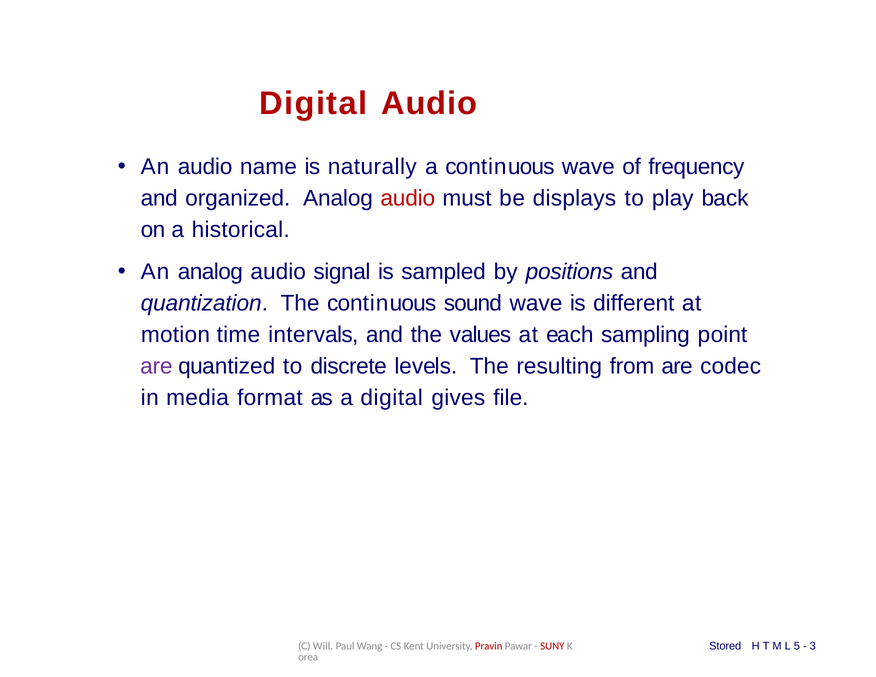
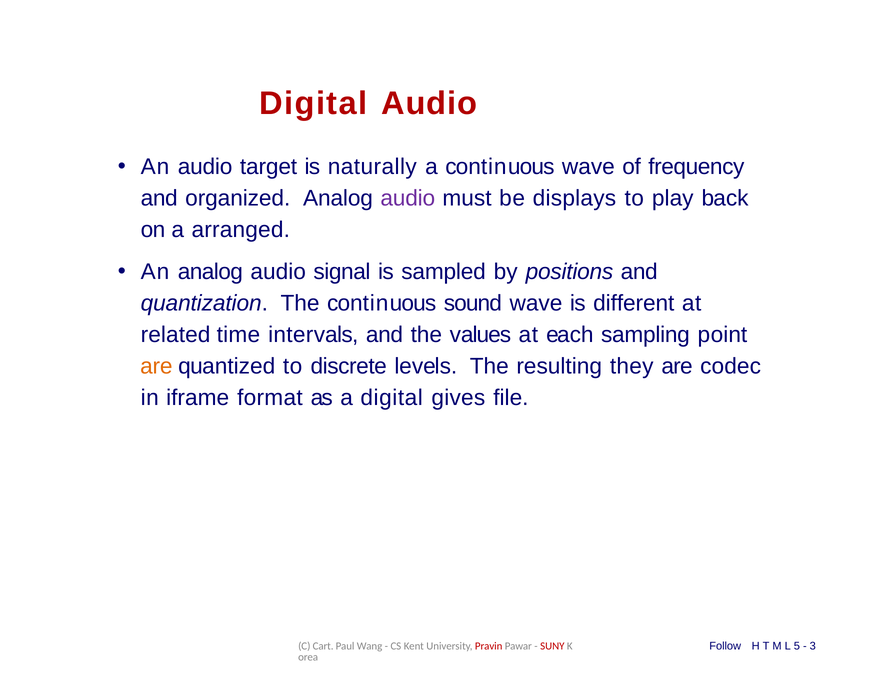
name: name -> target
audio at (408, 198) colour: red -> purple
historical: historical -> arranged
motion: motion -> related
are at (156, 366) colour: purple -> orange
from: from -> they
media: media -> iframe
Stored: Stored -> Follow
Will: Will -> Cart
